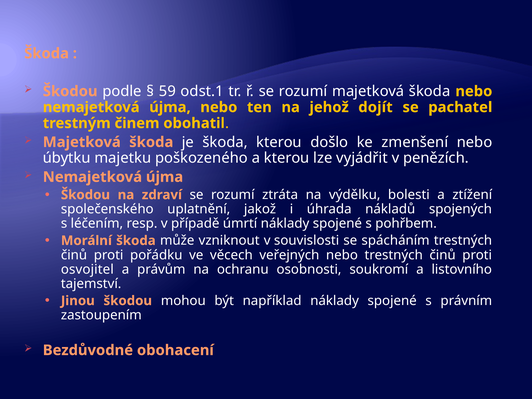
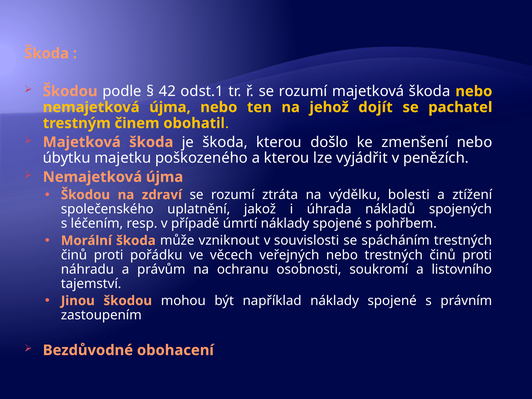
59: 59 -> 42
osvojitel: osvojitel -> náhradu
